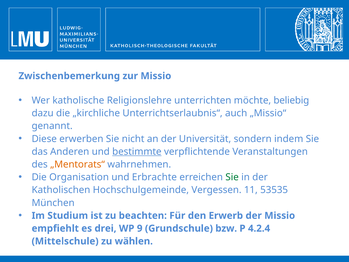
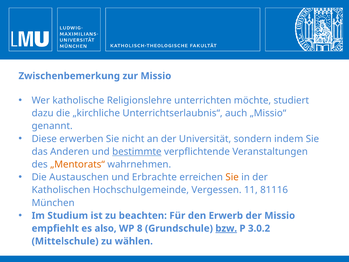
beliebig: beliebig -> studiert
Organisation: Organisation -> Austauschen
Sie at (232, 177) colour: green -> orange
53535: 53535 -> 81116
drei: drei -> also
9: 9 -> 8
bzw underline: none -> present
4.2.4: 4.2.4 -> 3.0.2
